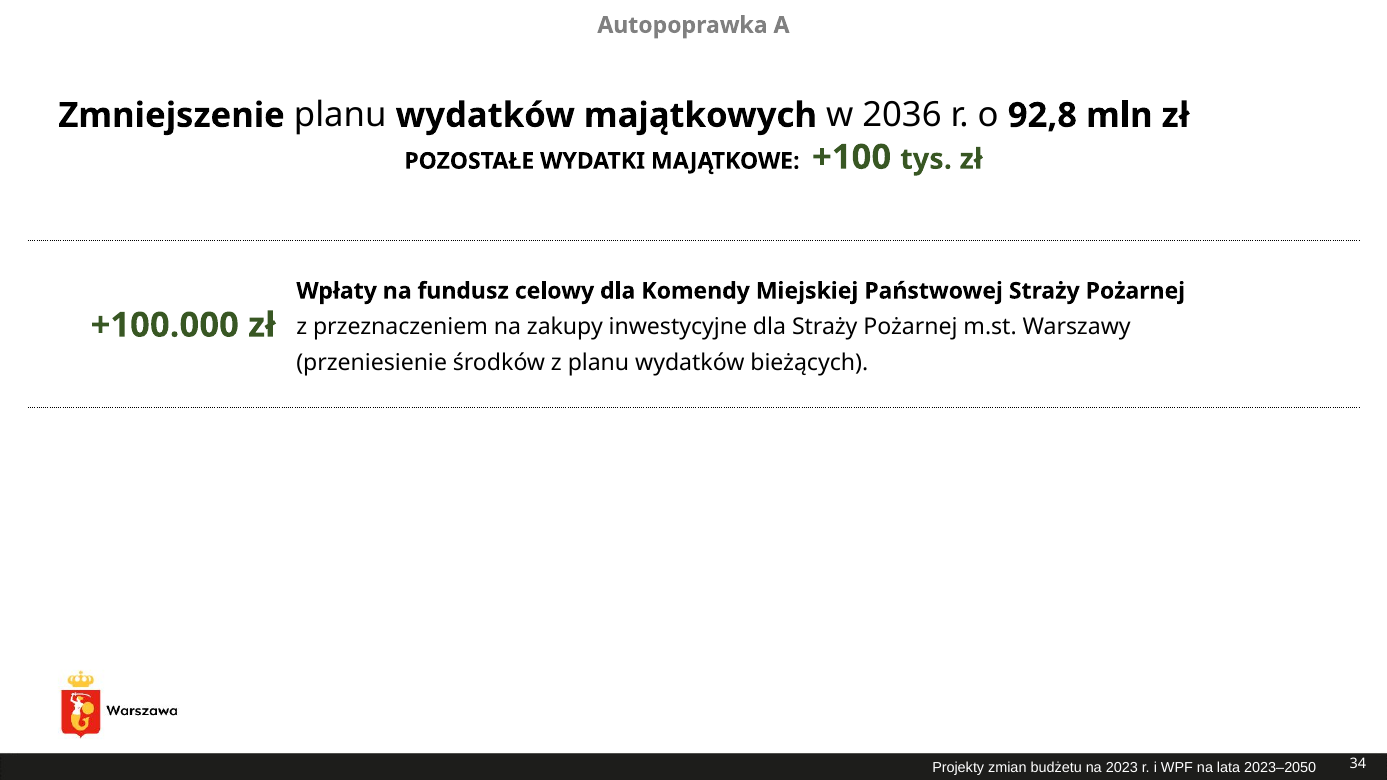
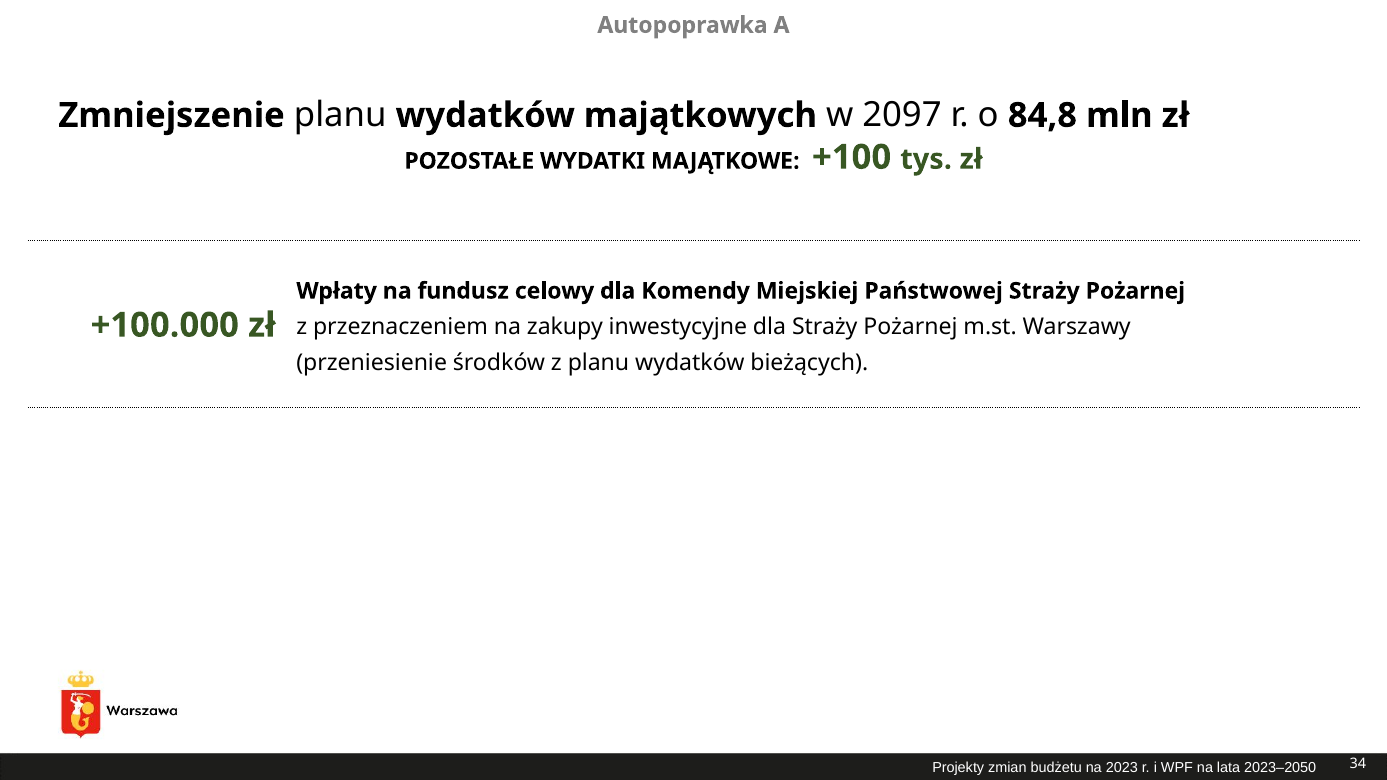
2036: 2036 -> 2097
92,8: 92,8 -> 84,8
